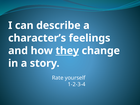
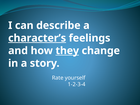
character’s underline: none -> present
